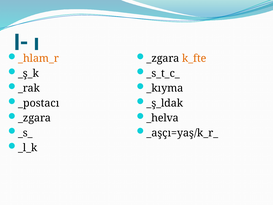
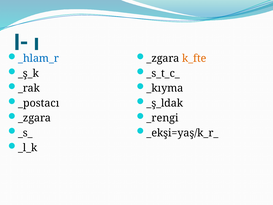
_hlam_r colour: orange -> blue
_helva: _helva -> _rengi
_aşçı=yaş/k_r_: _aşçı=yaş/k_r_ -> _ekşi=yaş/k_r_
